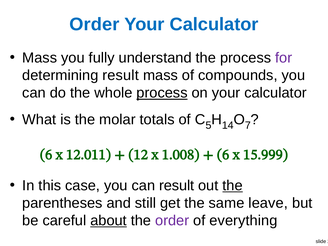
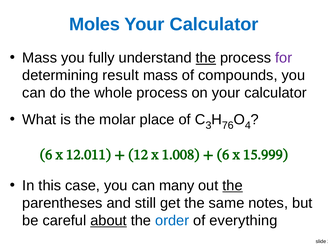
Order at (94, 24): Order -> Moles
the at (206, 58) underline: none -> present
process at (162, 93) underline: present -> none
totals: totals -> place
5: 5 -> 3
14: 14 -> 76
7: 7 -> 4
can result: result -> many
leave: leave -> notes
order at (172, 221) colour: purple -> blue
